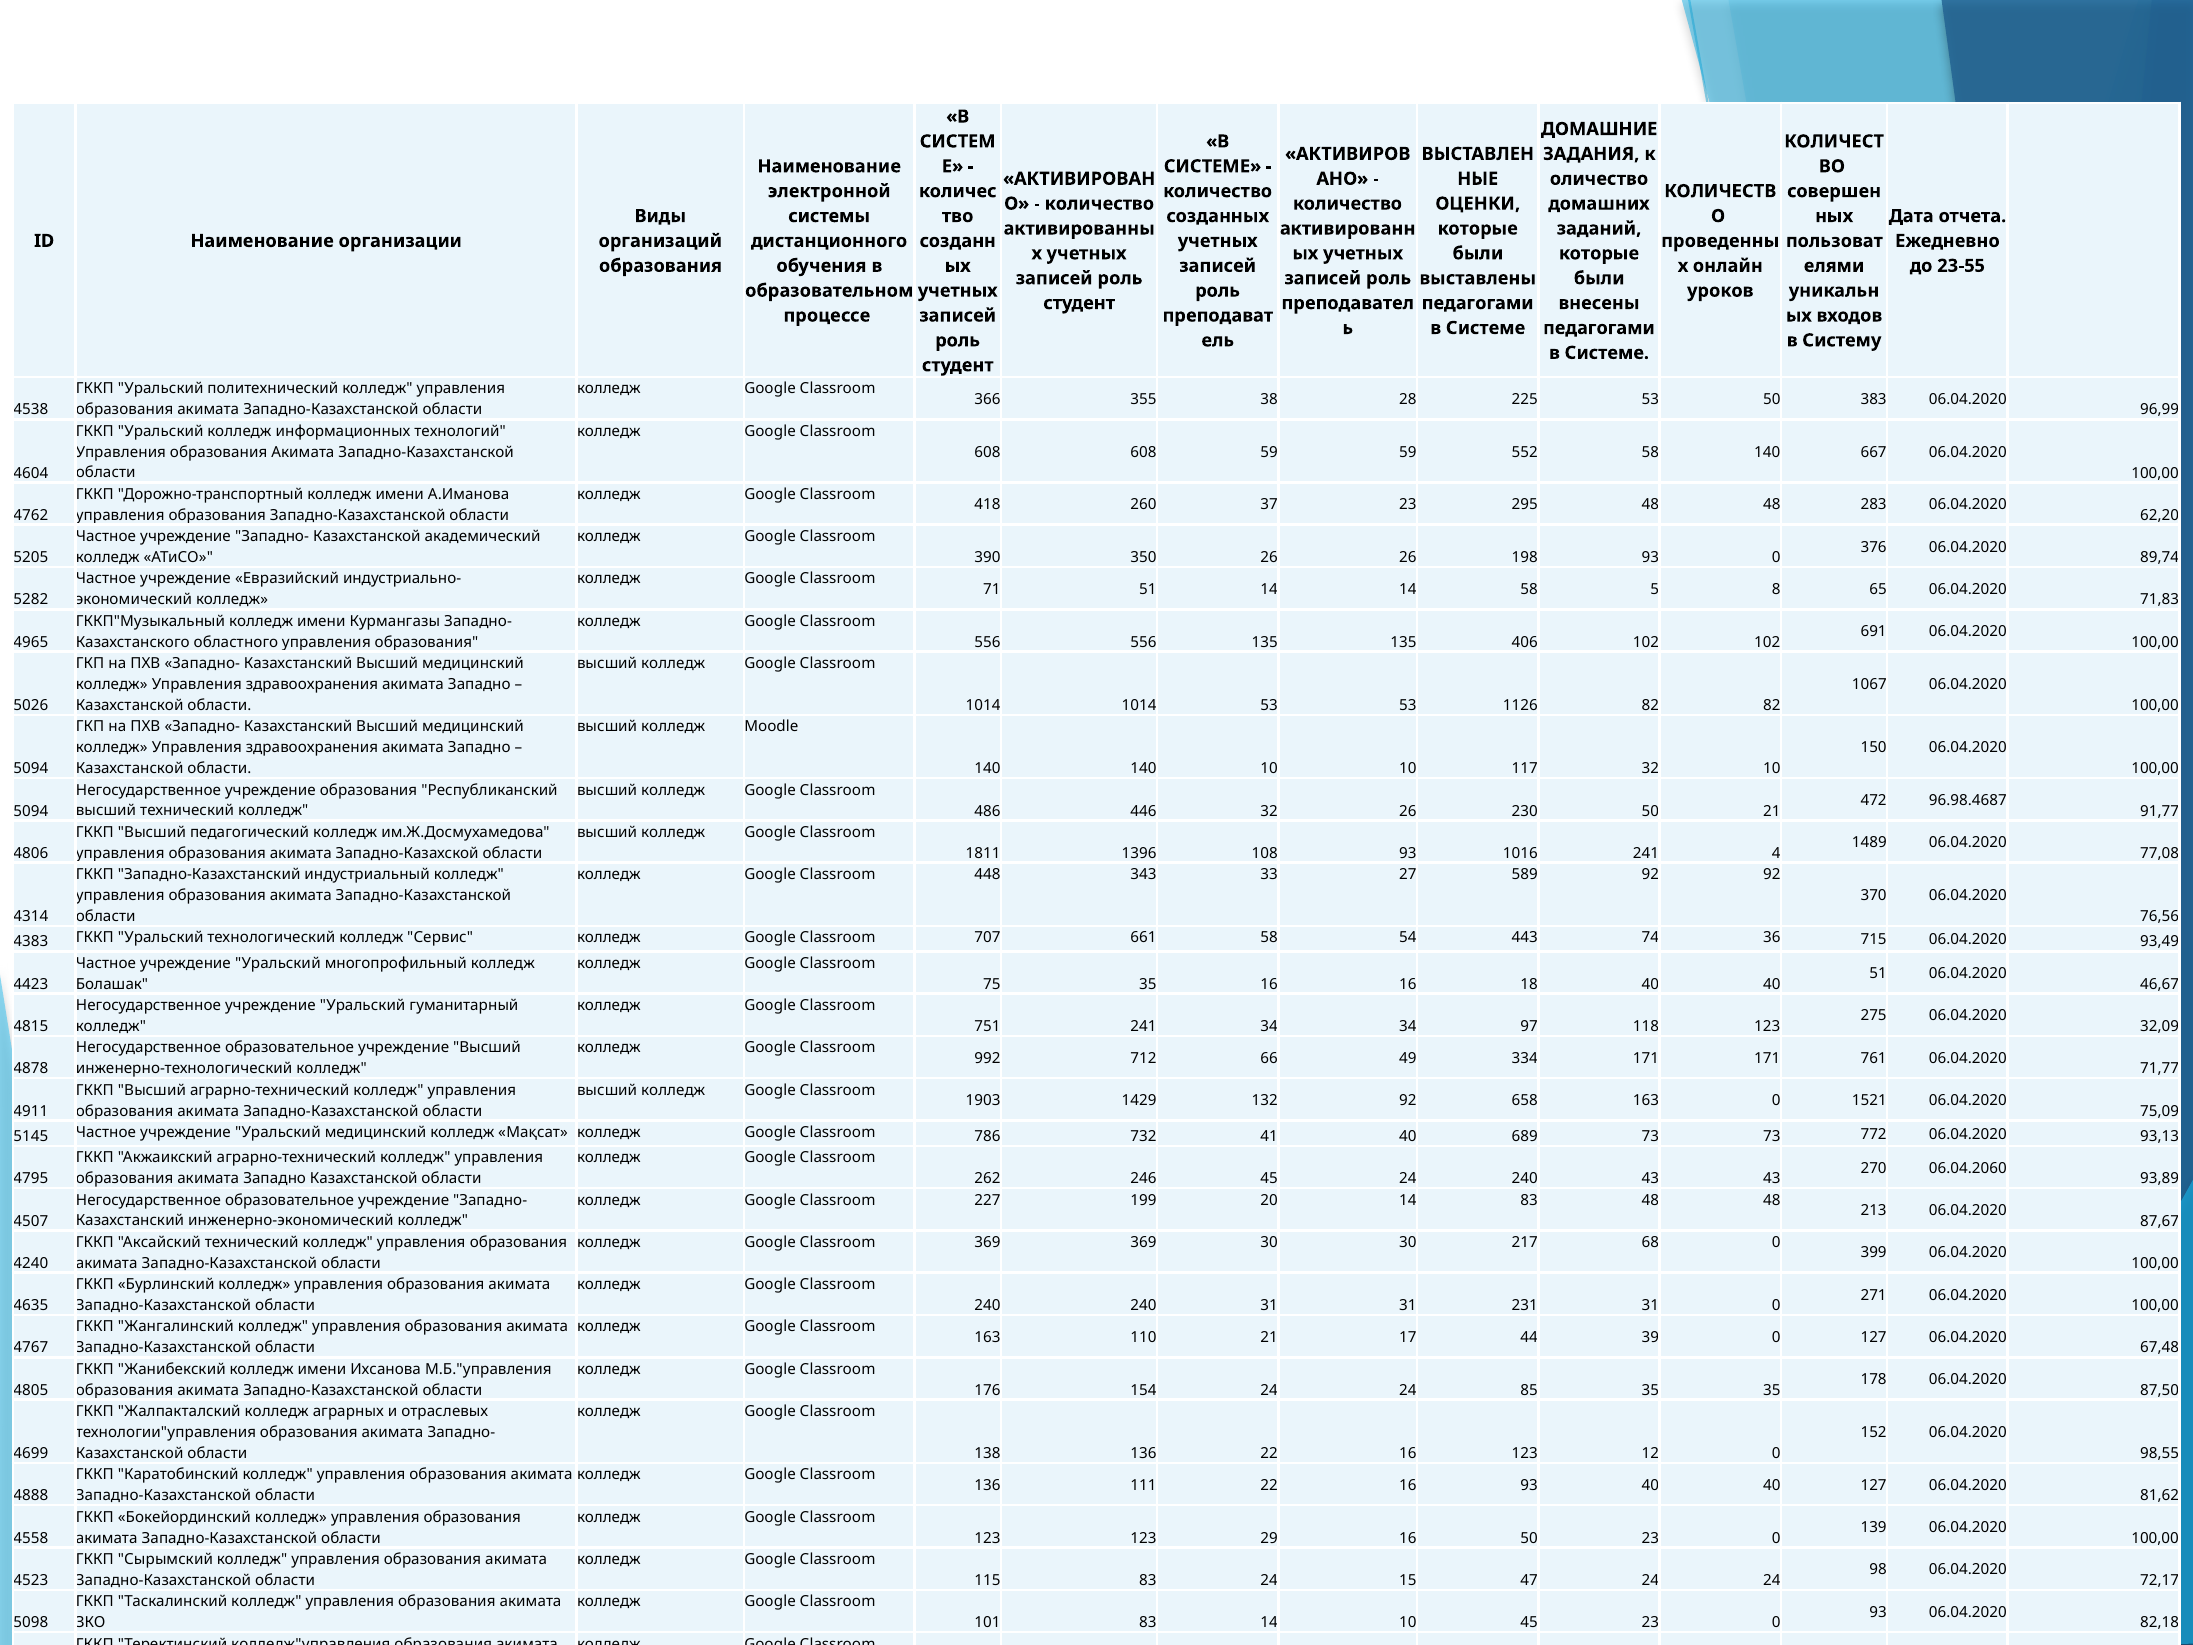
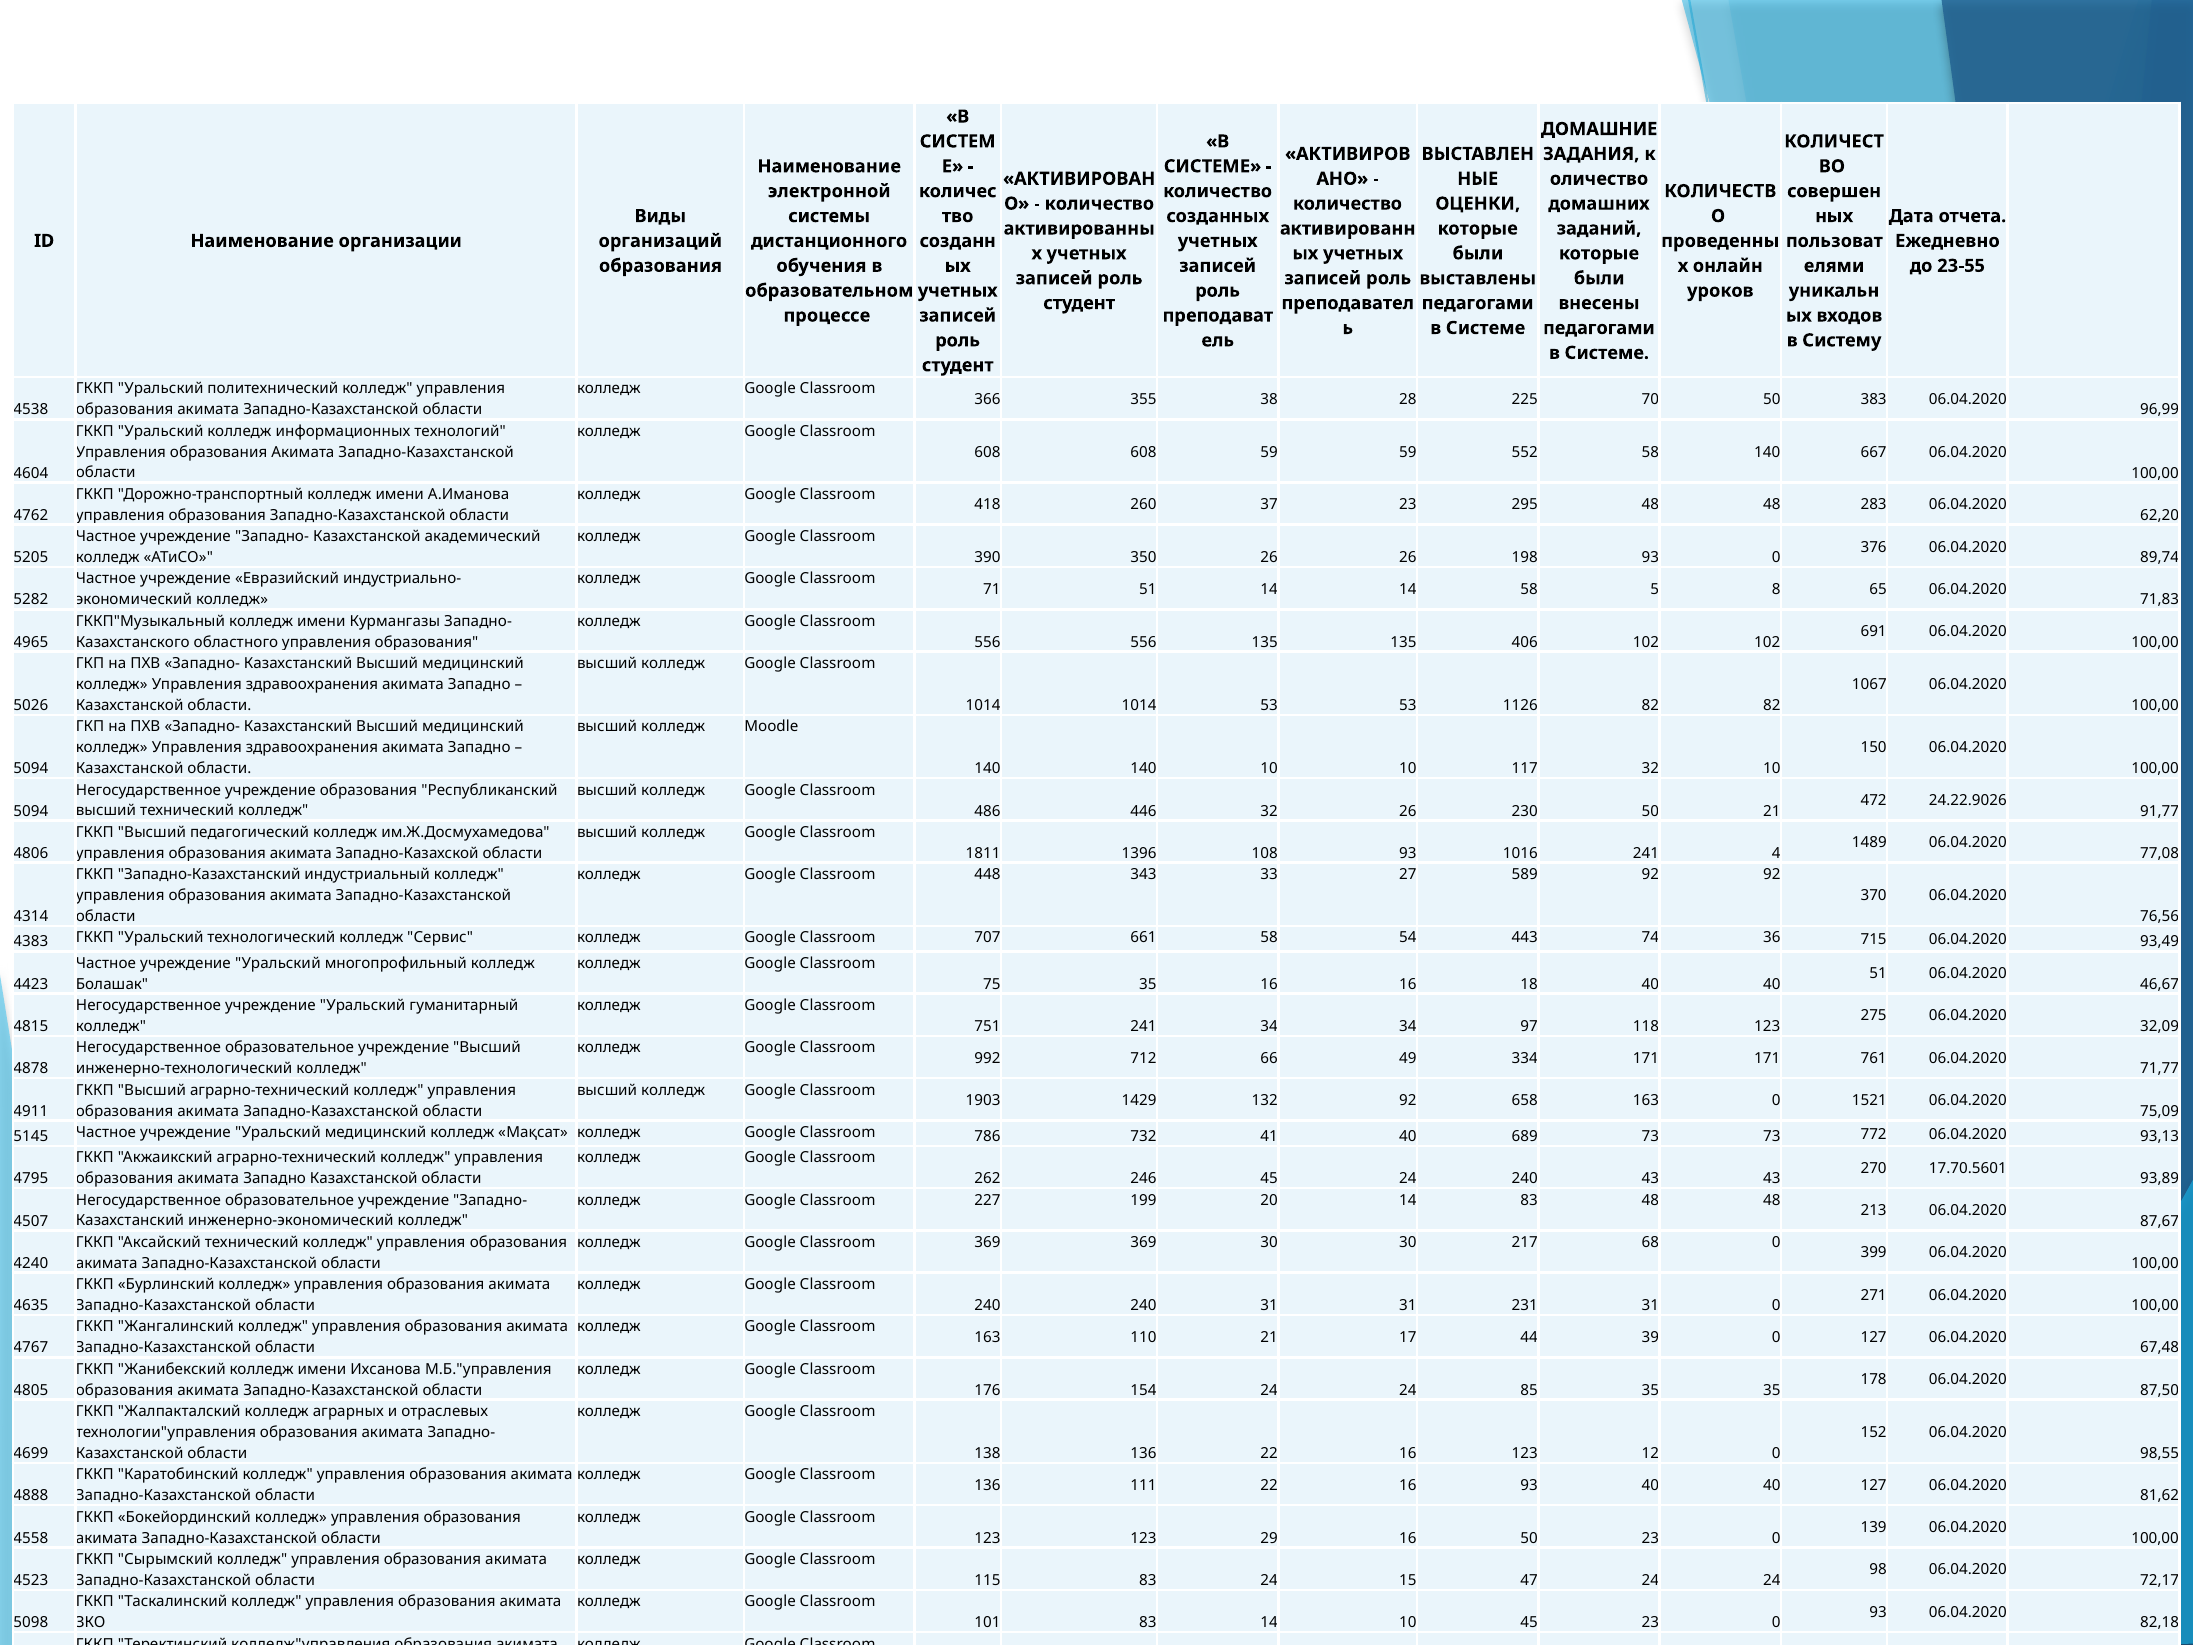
225 53: 53 -> 70
96.98.4687: 96.98.4687 -> 24.22.9026
06.04.2060: 06.04.2060 -> 17.70.5601
